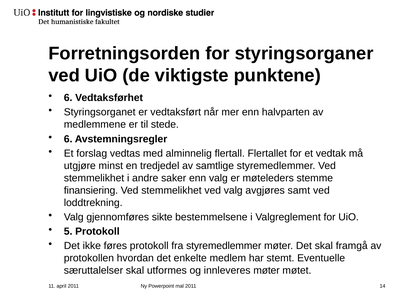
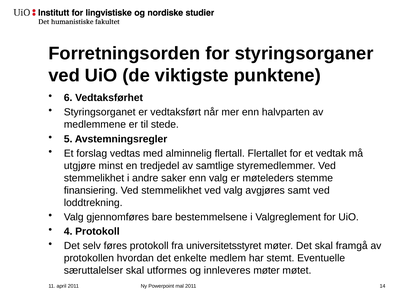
6 at (68, 139): 6 -> 5
sikte: sikte -> bare
5: 5 -> 4
ikke: ikke -> selv
fra styremedlemmer: styremedlemmer -> universitetsstyret
